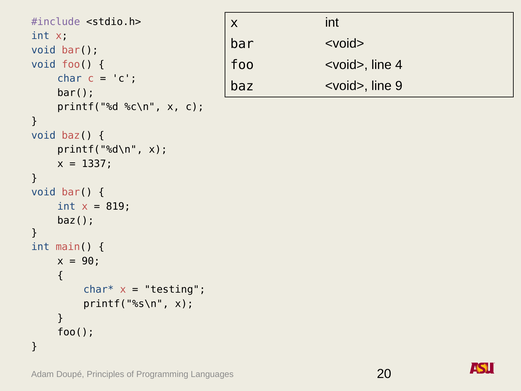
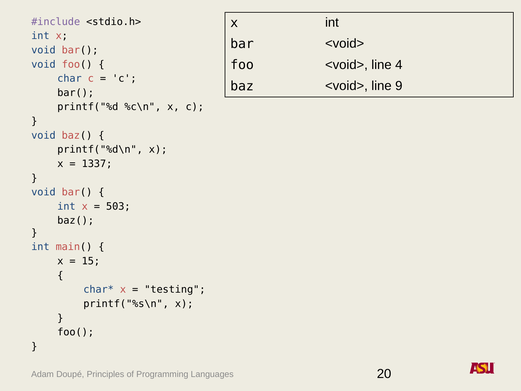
819: 819 -> 503
90: 90 -> 15
